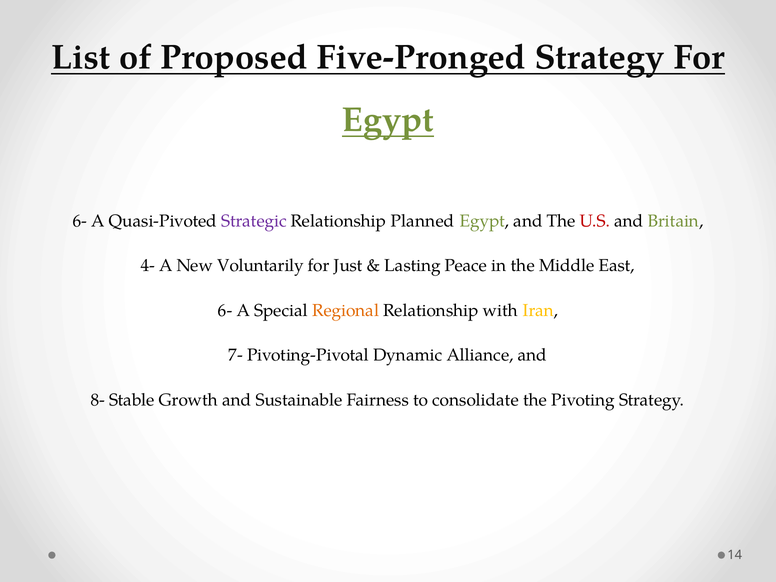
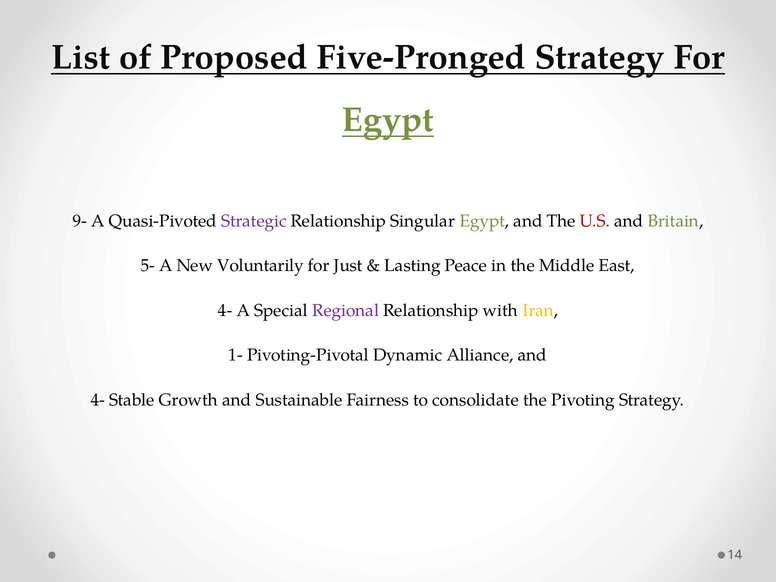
6‐ at (80, 221): 6‐ -> 9‐
Planned: Planned -> Singular
4‐: 4‐ -> 5‐
6‐ at (225, 310): 6‐ -> 4‐
Regional colour: orange -> purple
7‐: 7‐ -> 1‐
8‐ at (98, 400): 8‐ -> 4‐
